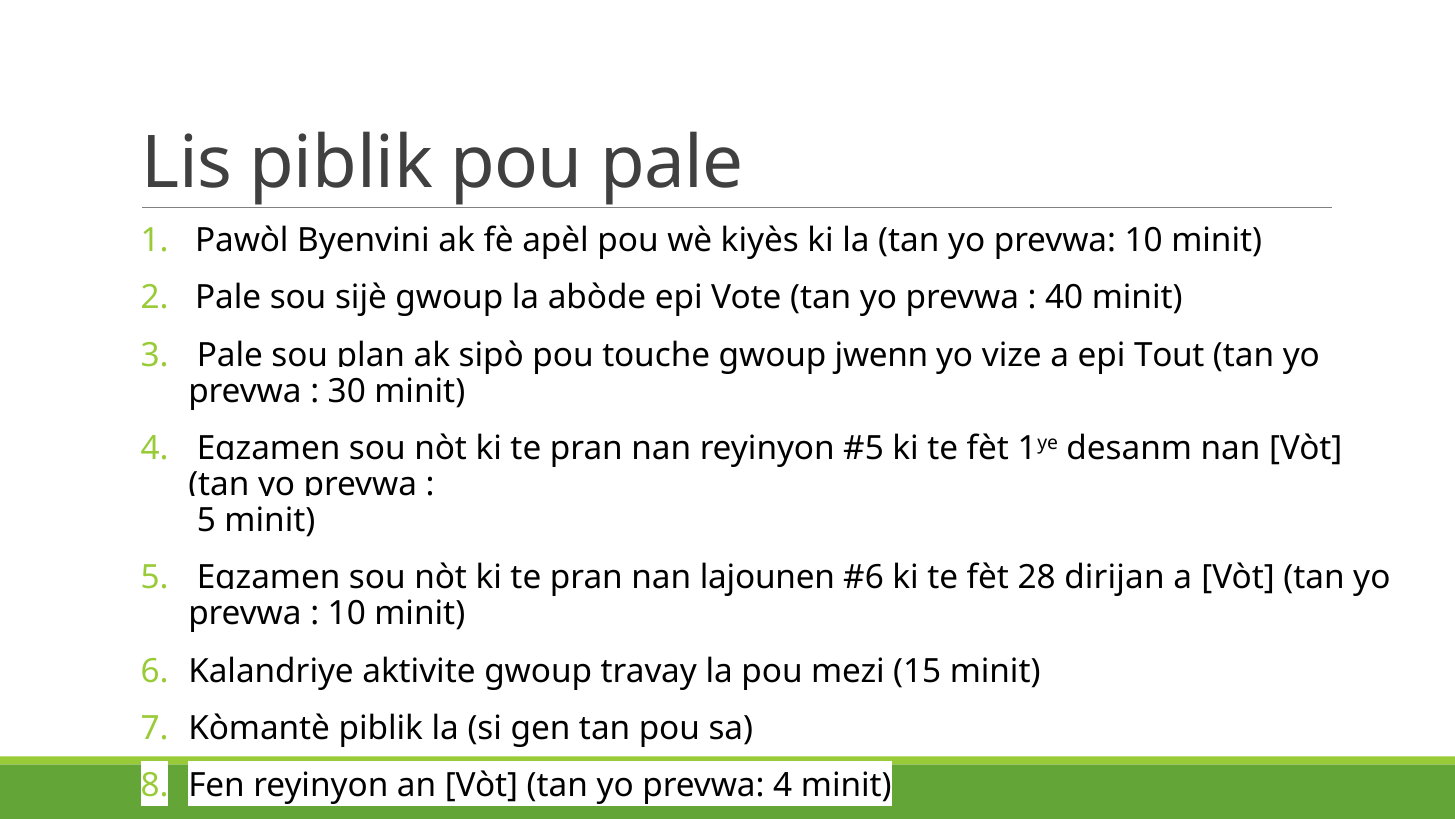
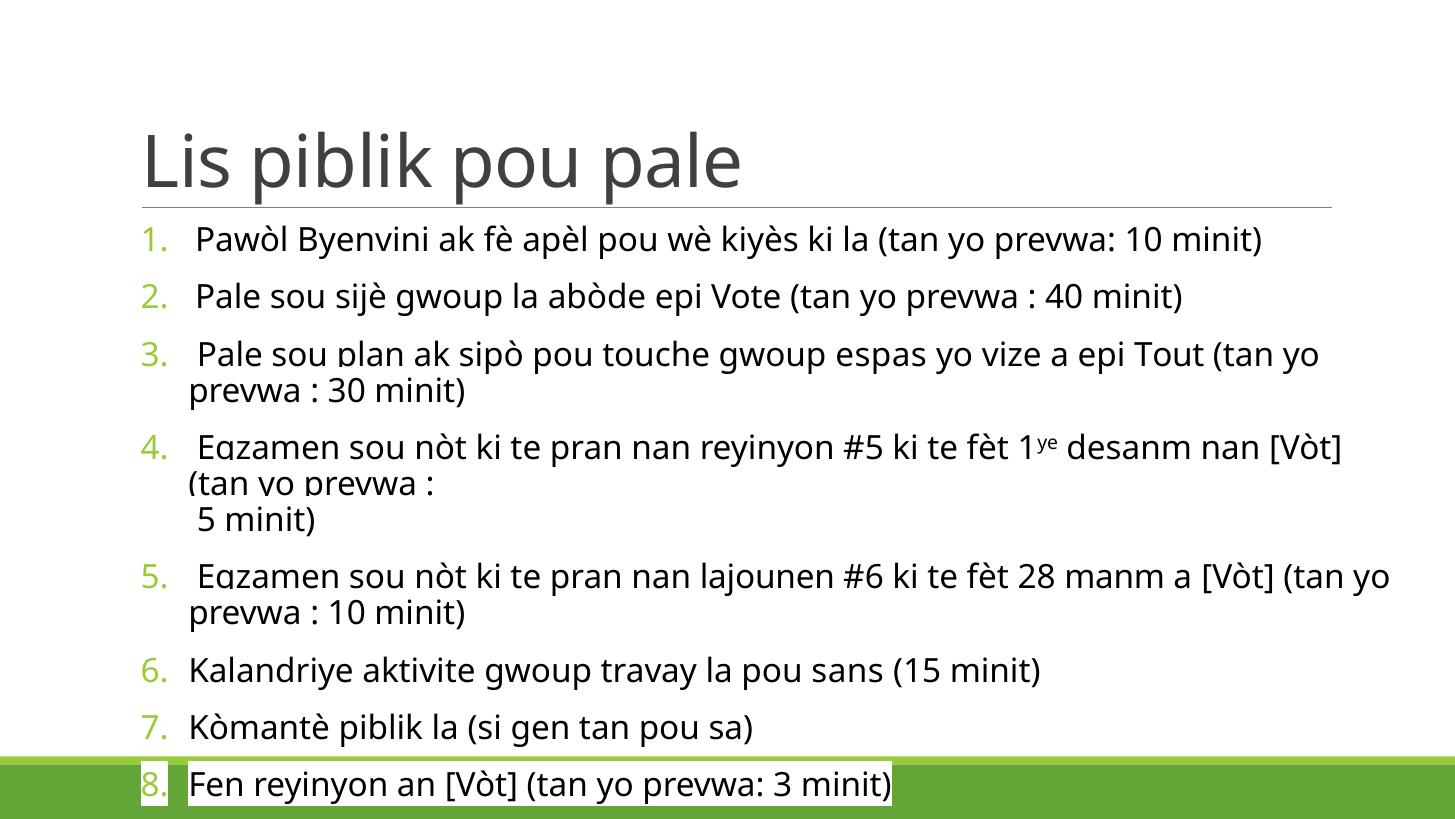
jwenn: jwenn -> espas
dirijan: dirijan -> manm
mezi: mezi -> sans
prevwa 4: 4 -> 3
